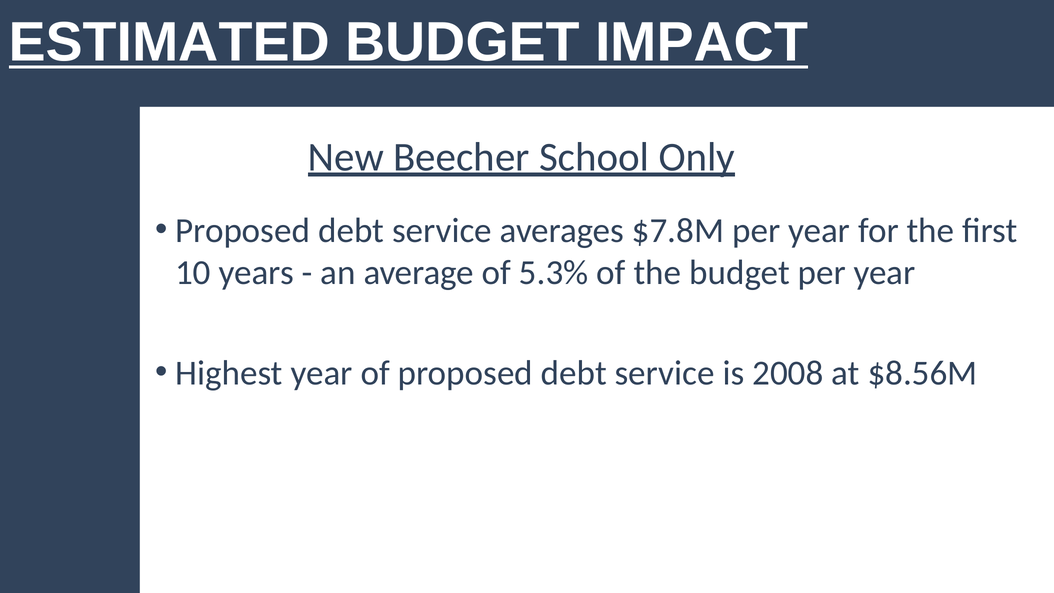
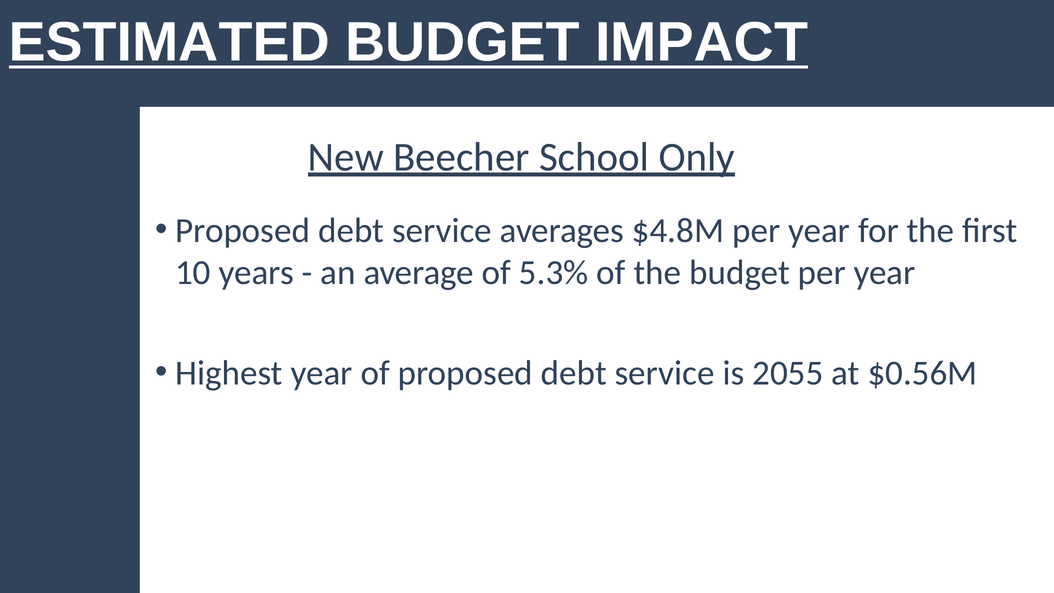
$7.8M: $7.8M -> $4.8M
2008: 2008 -> 2055
$8.56M: $8.56M -> $0.56M
